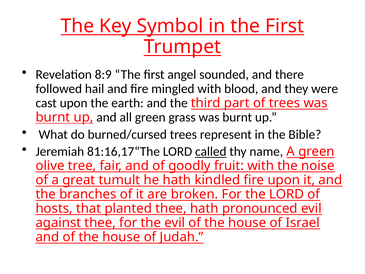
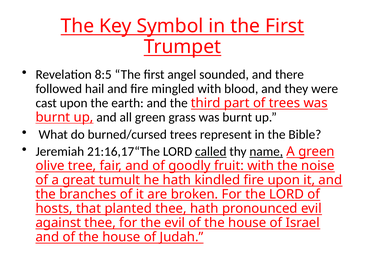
8:9: 8:9 -> 8:5
81:16,17“The: 81:16,17“The -> 21:16,17“The
name underline: none -> present
